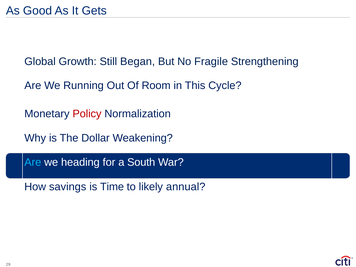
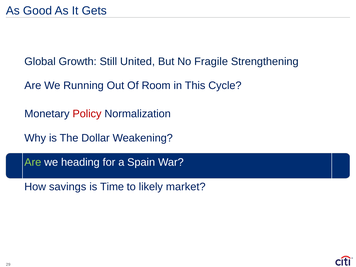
Began: Began -> United
Are at (33, 162) colour: light blue -> light green
South: South -> Spain
annual: annual -> market
